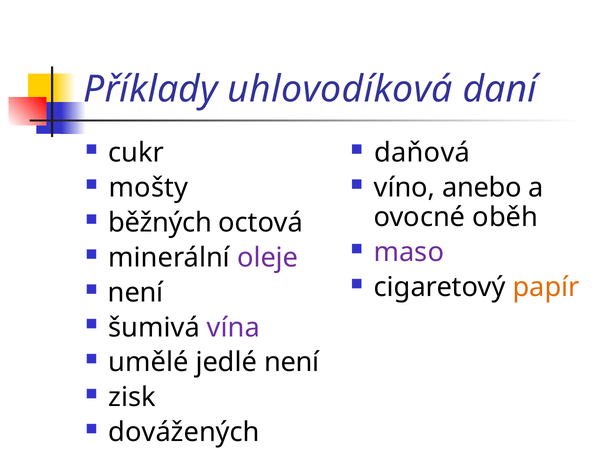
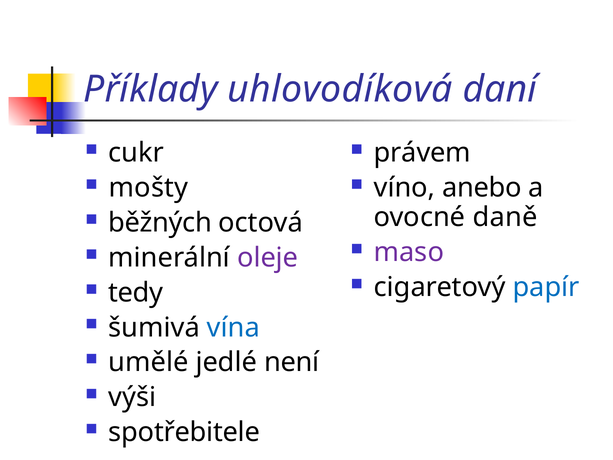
daňová: daňová -> právem
oběh: oběh -> daně
papír colour: orange -> blue
není at (136, 292): není -> tedy
vína colour: purple -> blue
zisk: zisk -> výši
dovážených: dovážených -> spotřebitele
